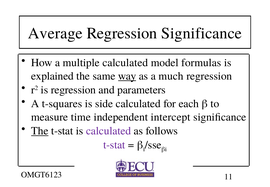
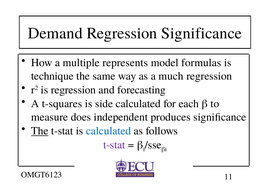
Average: Average -> Demand
multiple calculated: calculated -> represents
explained: explained -> technique
way underline: present -> none
parameters: parameters -> forecasting
time: time -> does
intercept: intercept -> produces
calculated at (108, 131) colour: purple -> blue
